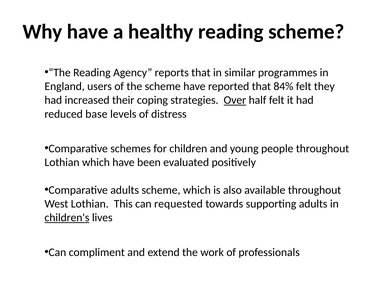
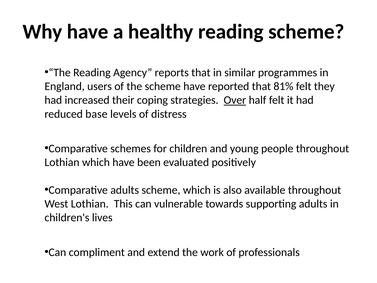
84%: 84% -> 81%
requested: requested -> vulnerable
children's underline: present -> none
